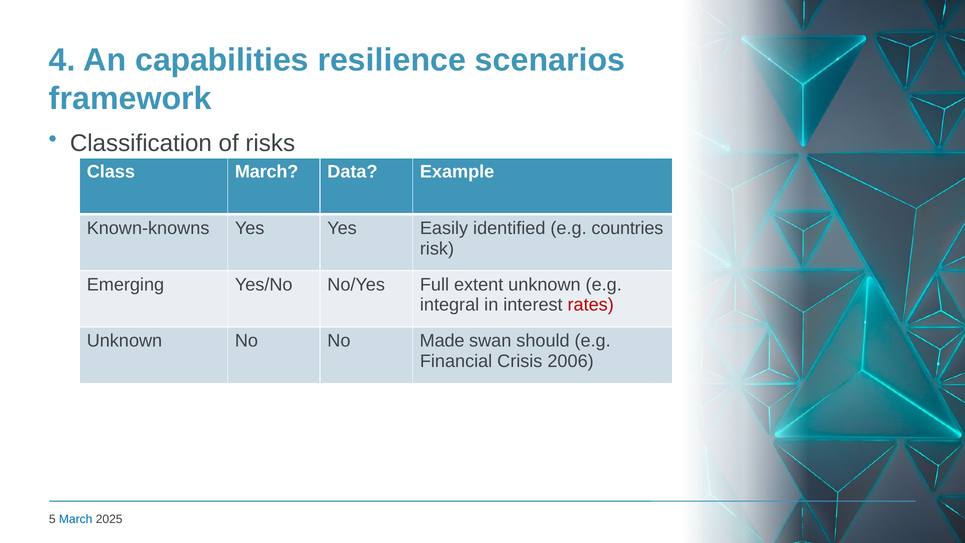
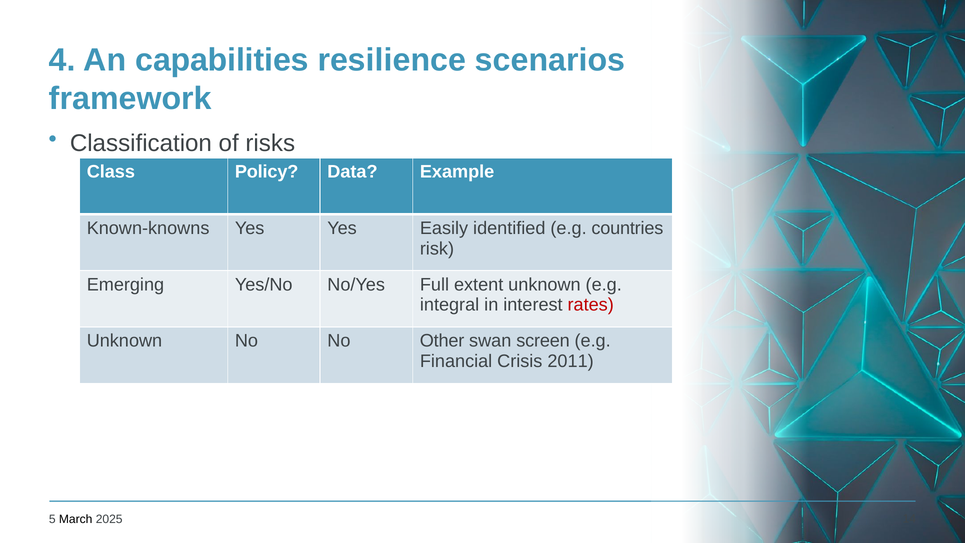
Class March: March -> Policy
Made: Made -> Other
should: should -> screen
2006: 2006 -> 2011
March at (76, 519) colour: blue -> black
